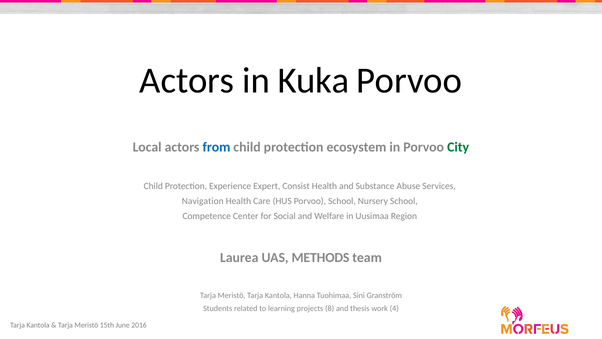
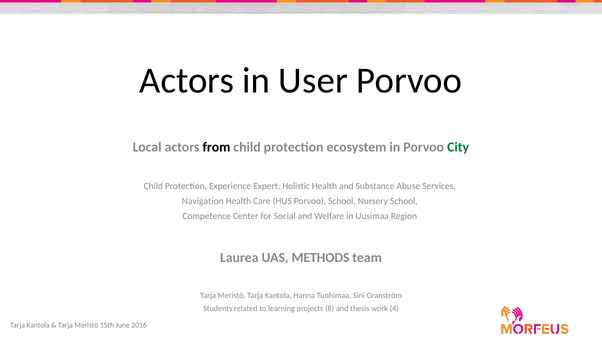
Kuka: Kuka -> User
from colour: blue -> black
Consist: Consist -> Holistic
